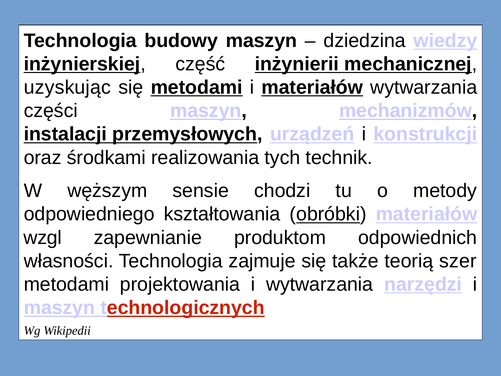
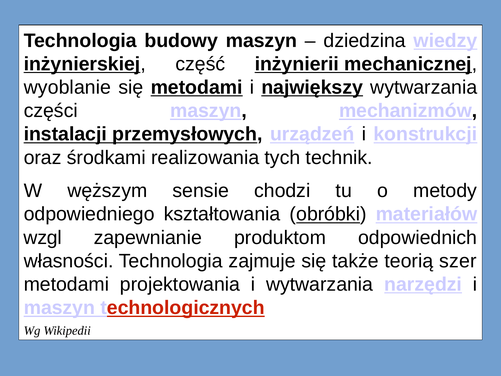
uzyskując: uzyskując -> wyoblanie
i materiałów: materiałów -> największy
